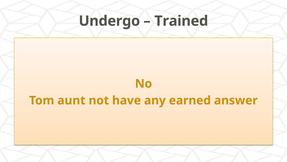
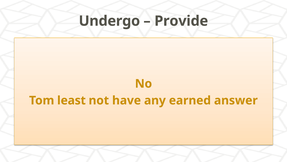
Trained: Trained -> Provide
aunt: aunt -> least
